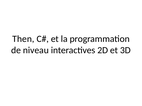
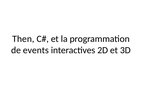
niveau: niveau -> events
